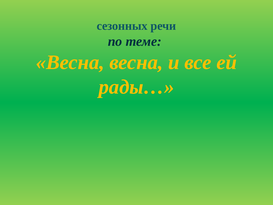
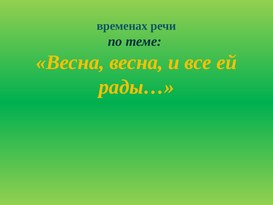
сезонных: сезонных -> временах
